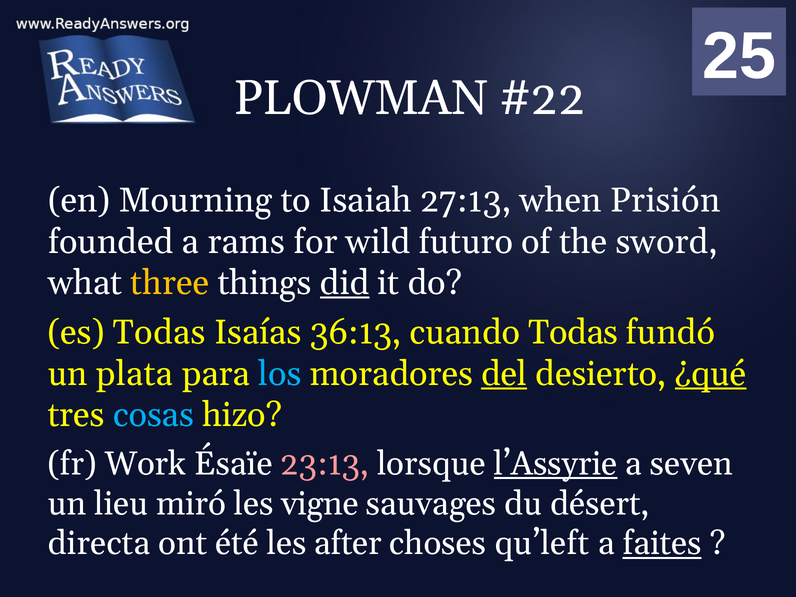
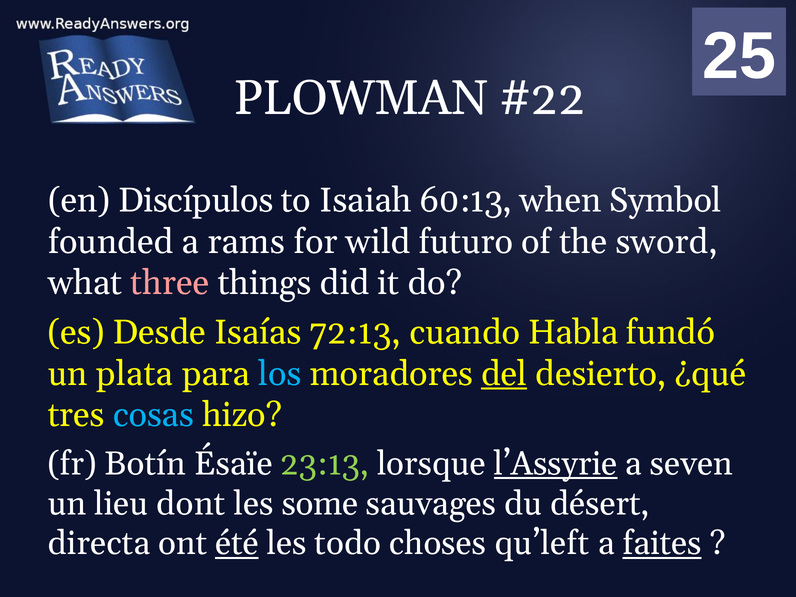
Mourning: Mourning -> Discípulos
27:13: 27:13 -> 60:13
Prisión: Prisión -> Symbol
three colour: yellow -> pink
did underline: present -> none
es Todas: Todas -> Desde
36:13: 36:13 -> 72:13
cuando Todas: Todas -> Habla
¿qué underline: present -> none
Work: Work -> Botín
23:13 colour: pink -> light green
miró: miró -> dont
vigne: vigne -> some
été underline: none -> present
after: after -> todo
